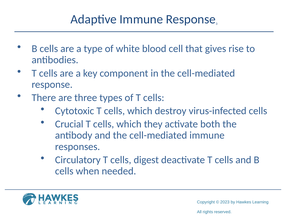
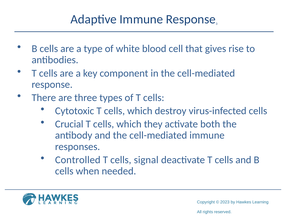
Circulatory: Circulatory -> Controlled
digest: digest -> signal
